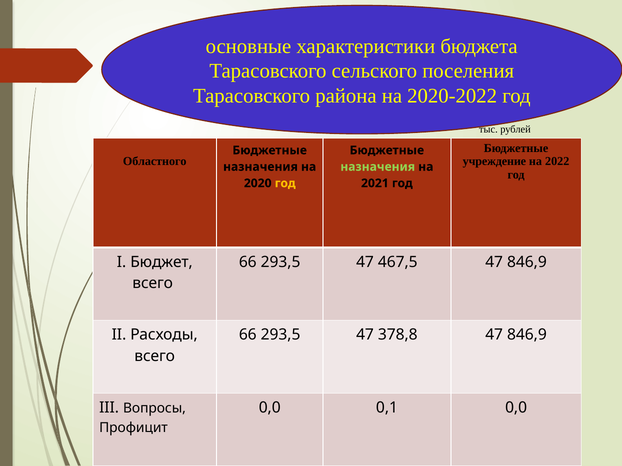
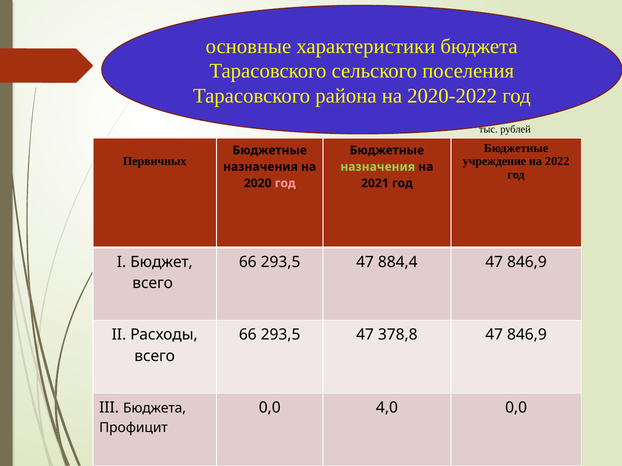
Областного: Областного -> Первичных
год at (285, 183) colour: yellow -> pink
467,5: 467,5 -> 884,4
III Вопросы: Вопросы -> Бюджета
0,1: 0,1 -> 4,0
